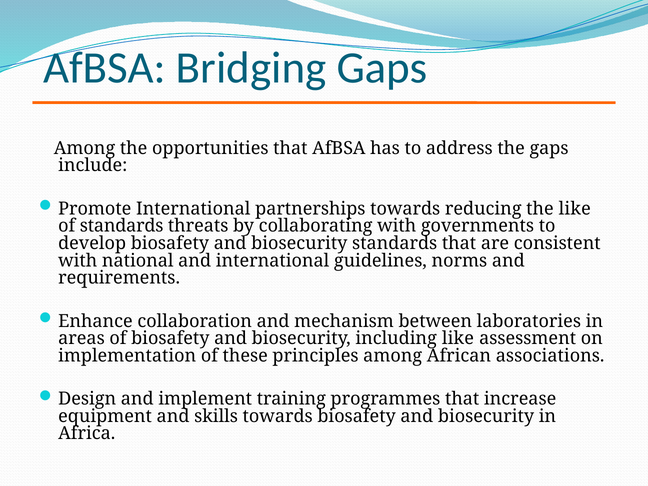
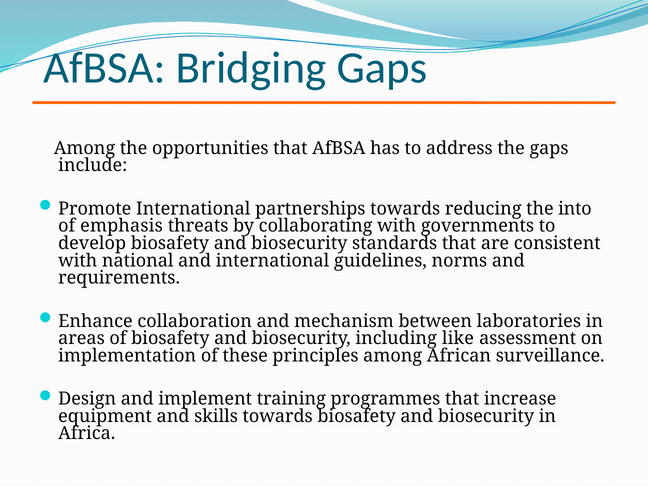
the like: like -> into
of standards: standards -> emphasis
associations: associations -> surveillance
